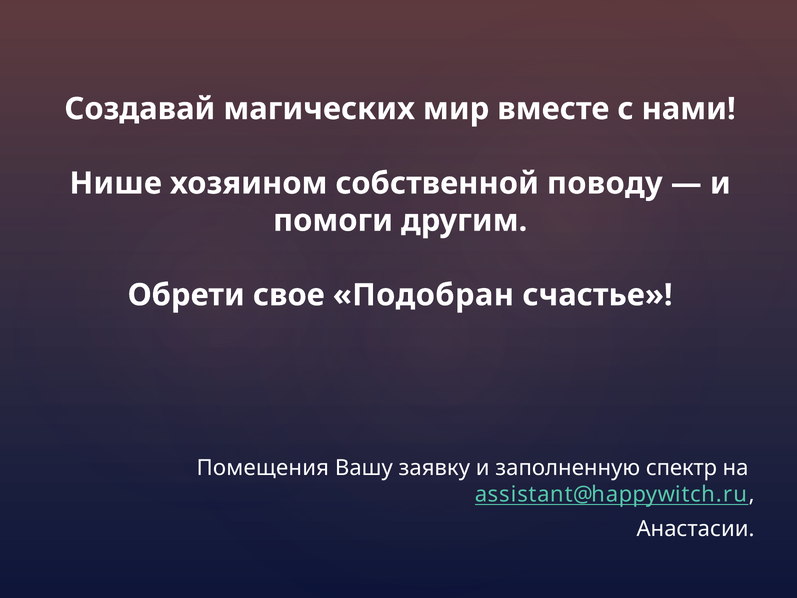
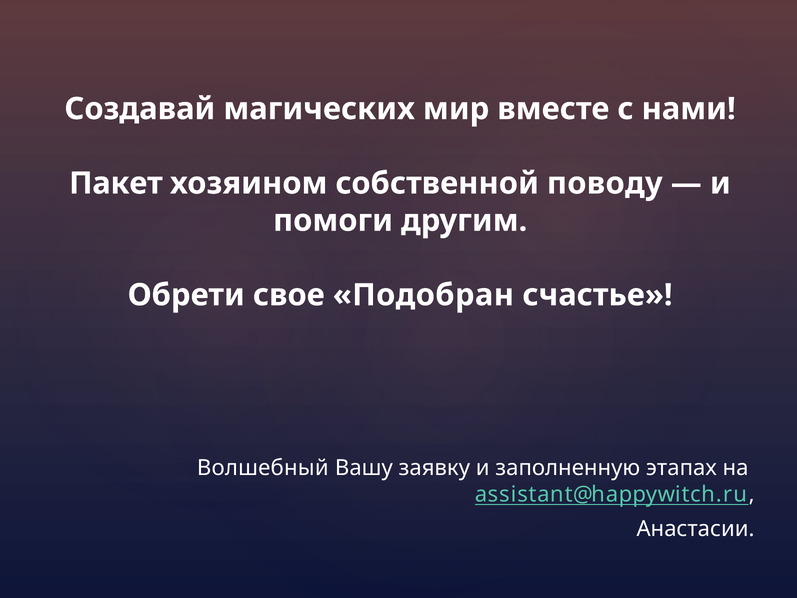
Нише: Нише -> Пакет
Помещения: Помещения -> Волшебный
спектр: спектр -> этапах
